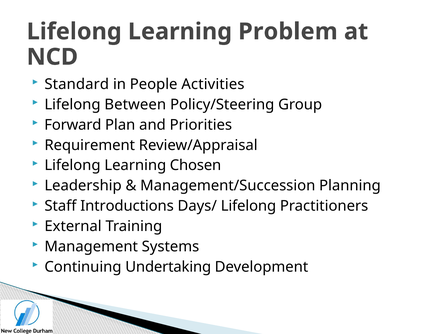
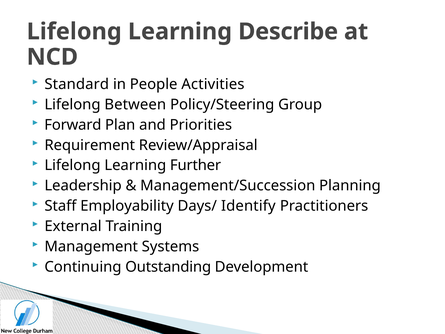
Problem: Problem -> Describe
Chosen: Chosen -> Further
Introductions: Introductions -> Employability
Days/ Lifelong: Lifelong -> Identify
Undertaking: Undertaking -> Outstanding
